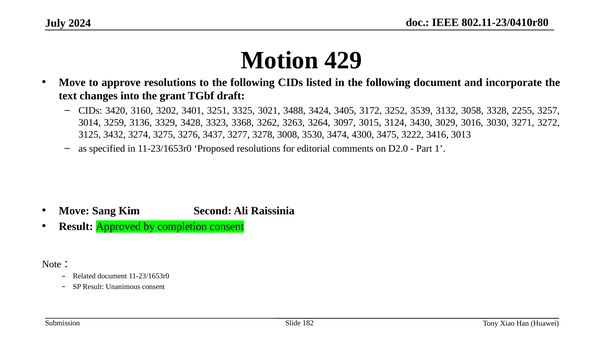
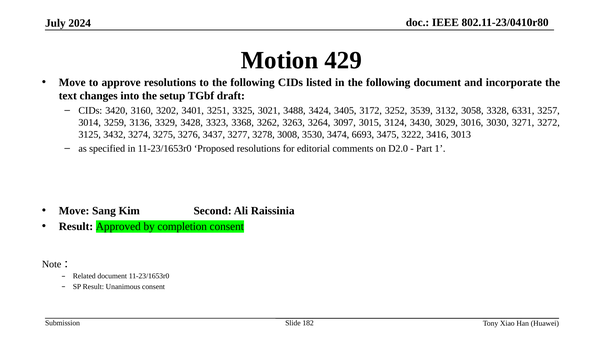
grant: grant -> setup
2255: 2255 -> 6331
4300: 4300 -> 6693
